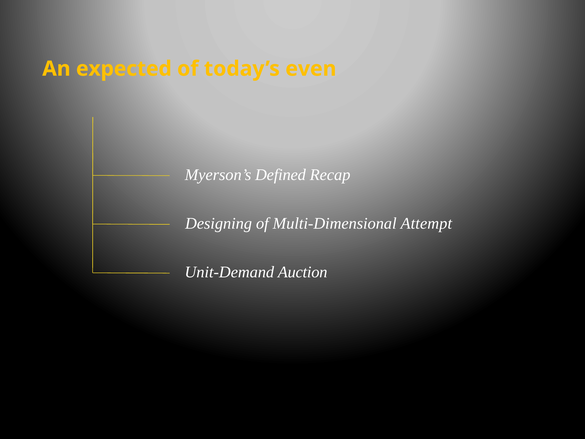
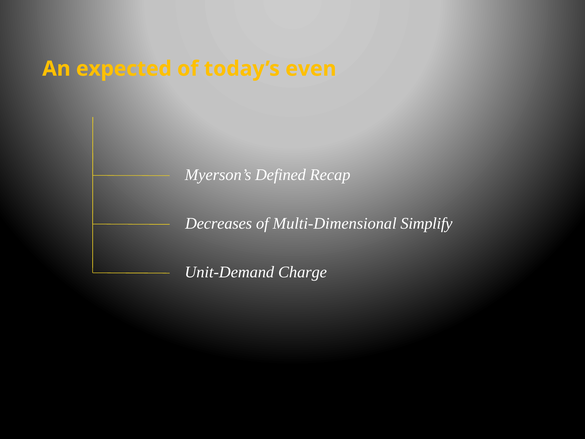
Designing: Designing -> Decreases
Attempt: Attempt -> Simplify
Auction: Auction -> Charge
